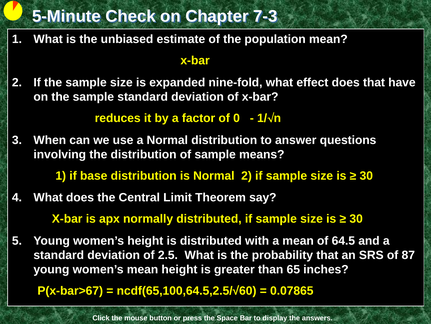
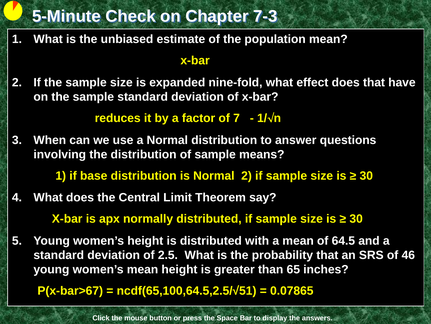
0: 0 -> 7
87: 87 -> 46
ncdf(65,100,64.5,2.5/√60: ncdf(65,100,64.5,2.5/√60 -> ncdf(65,100,64.5,2.5/√51
